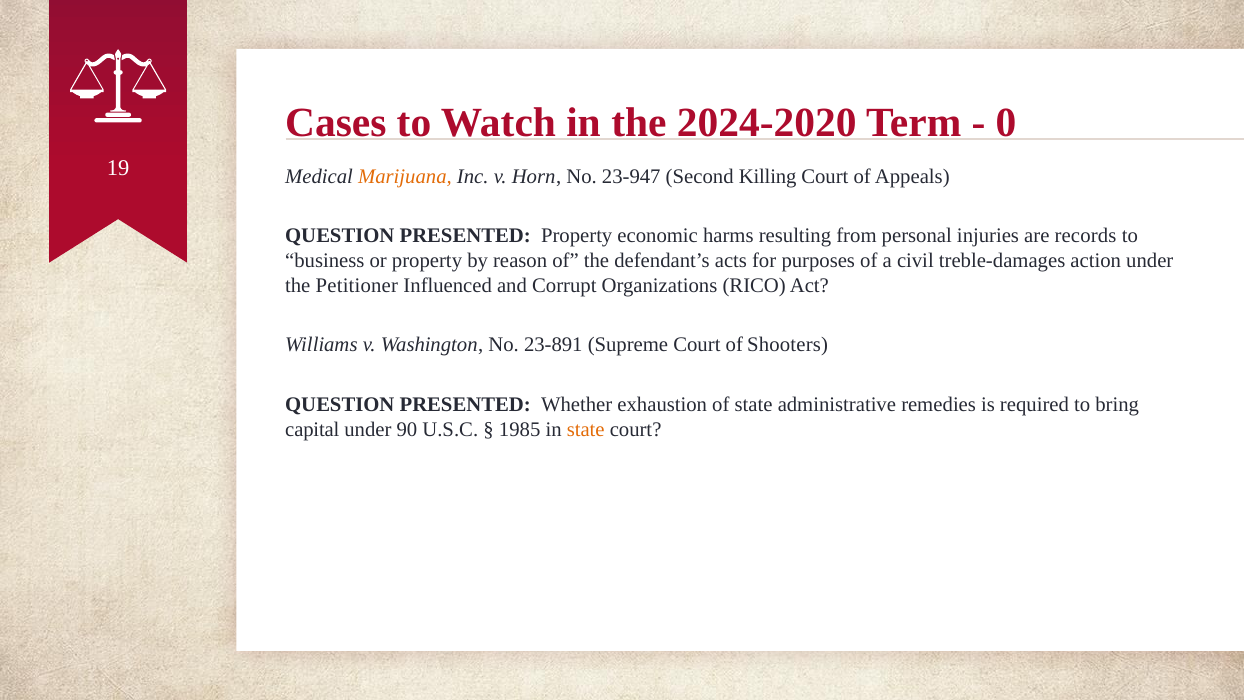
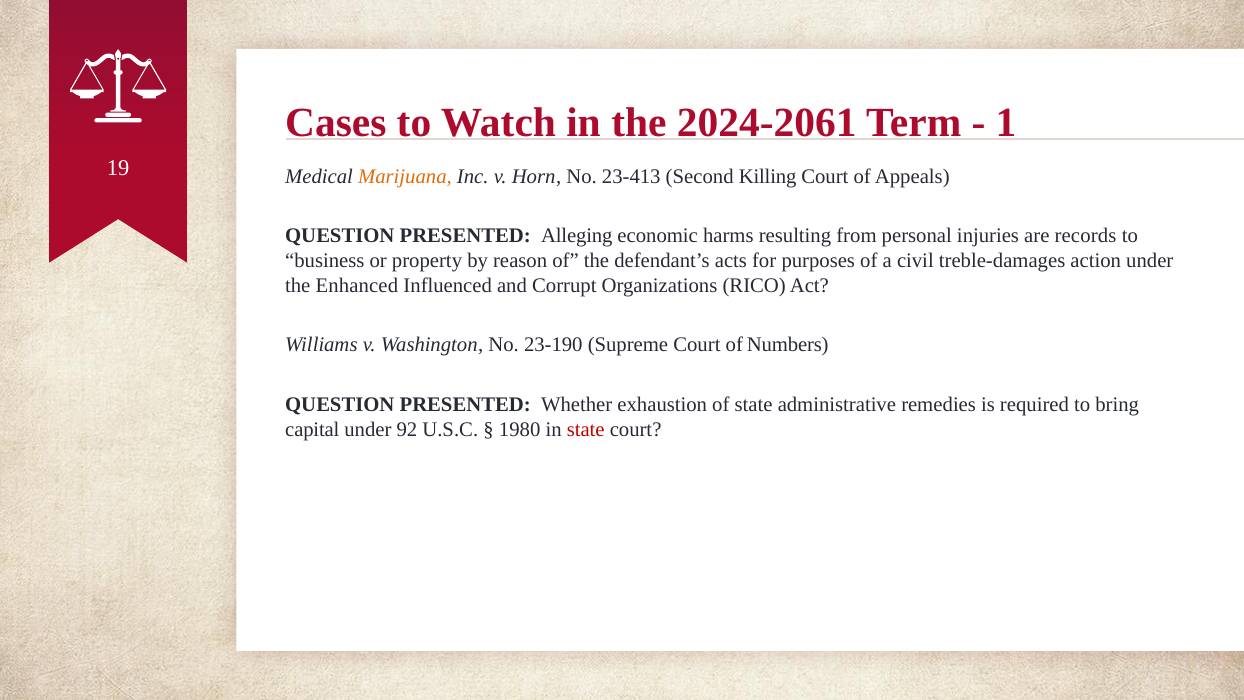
2024-2020: 2024-2020 -> 2024-2061
0: 0 -> 1
23-947: 23-947 -> 23-413
PRESENTED Property: Property -> Alleging
Petitioner: Petitioner -> Enhanced
23-891: 23-891 -> 23-190
Shooters: Shooters -> Numbers
90: 90 -> 92
1985: 1985 -> 1980
state at (586, 429) colour: orange -> red
